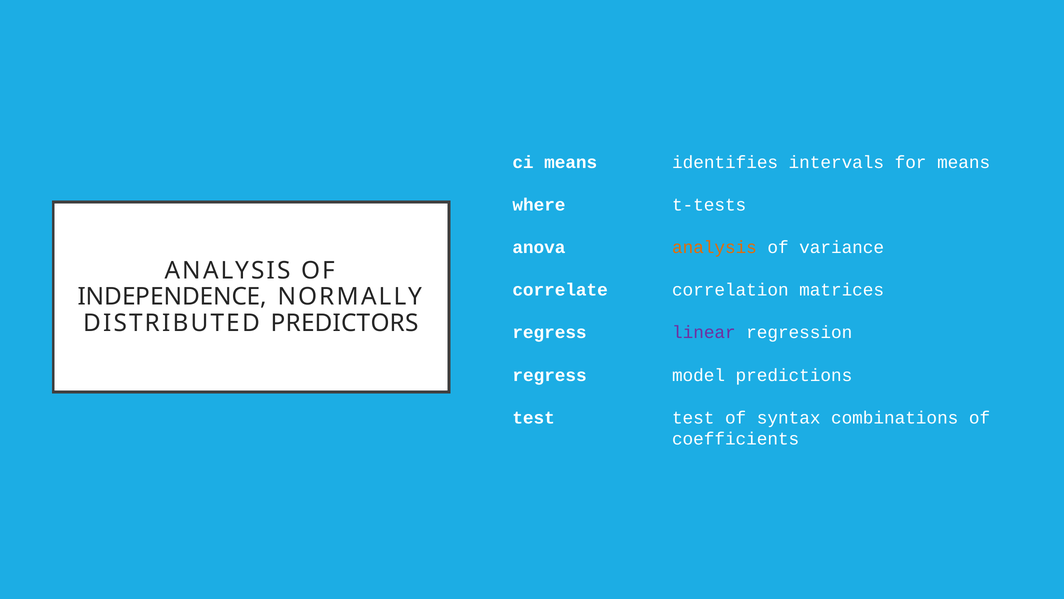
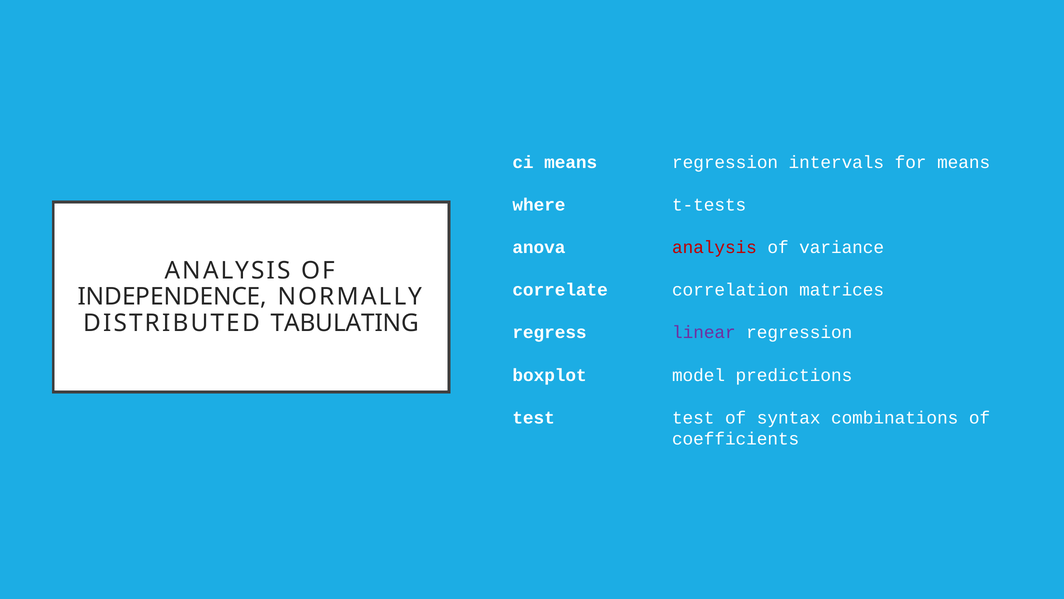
means identifies: identifies -> regression
analysis at (714, 247) colour: orange -> red
PREDICTORS: PREDICTORS -> TABULATING
regress at (550, 375): regress -> boxplot
